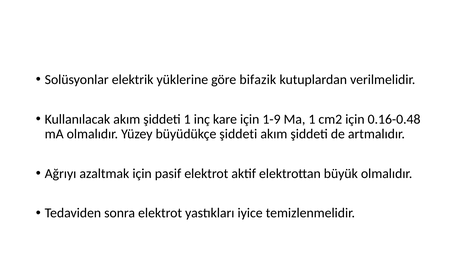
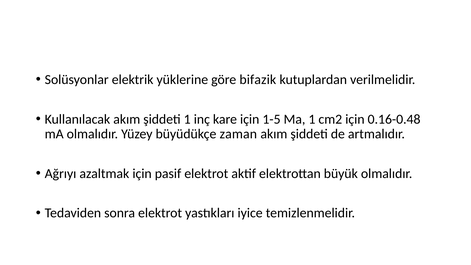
1-9: 1-9 -> 1-5
büyüdükçe şiddeti: şiddeti -> zaman
